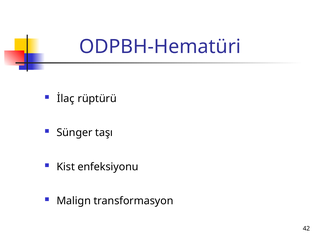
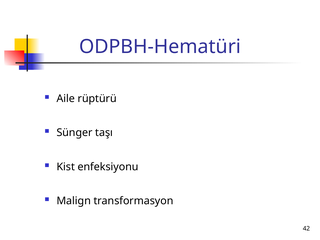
İlaç: İlaç -> Aile
